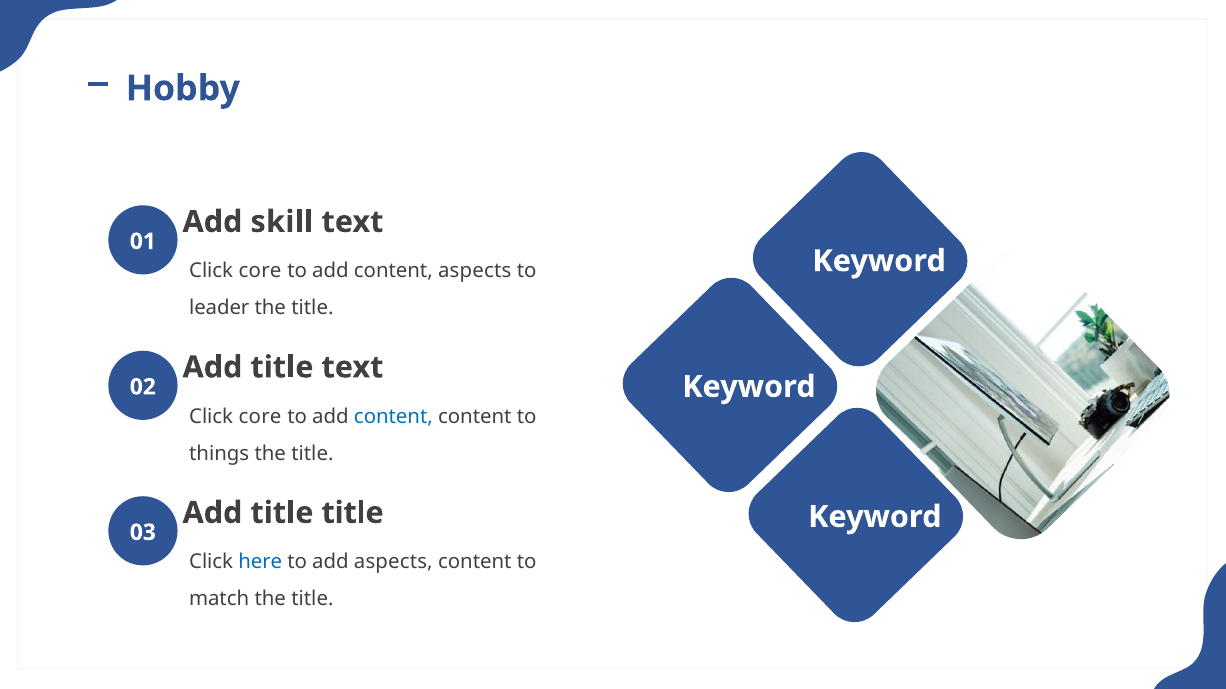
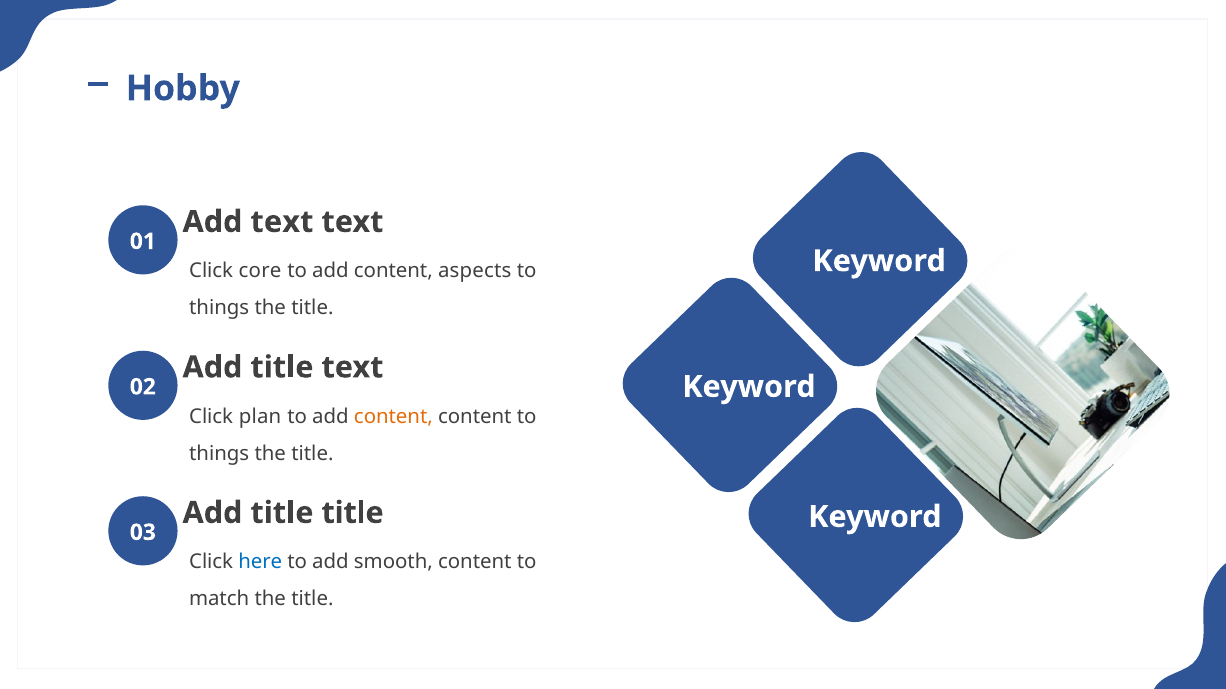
Add skill: skill -> text
leader at (219, 308): leader -> things
core at (260, 417): core -> plan
content at (393, 417) colour: blue -> orange
add aspects: aspects -> smooth
